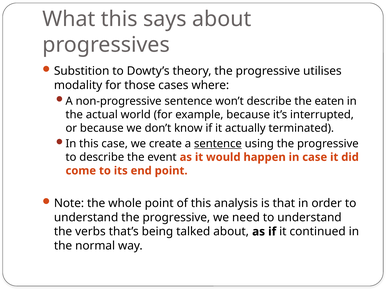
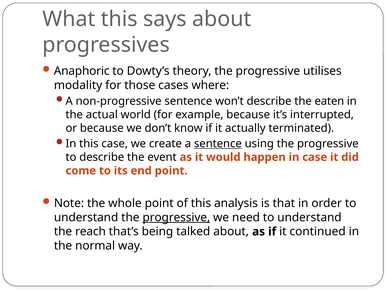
Substition: Substition -> Anaphoric
progressive at (176, 217) underline: none -> present
verbs: verbs -> reach
